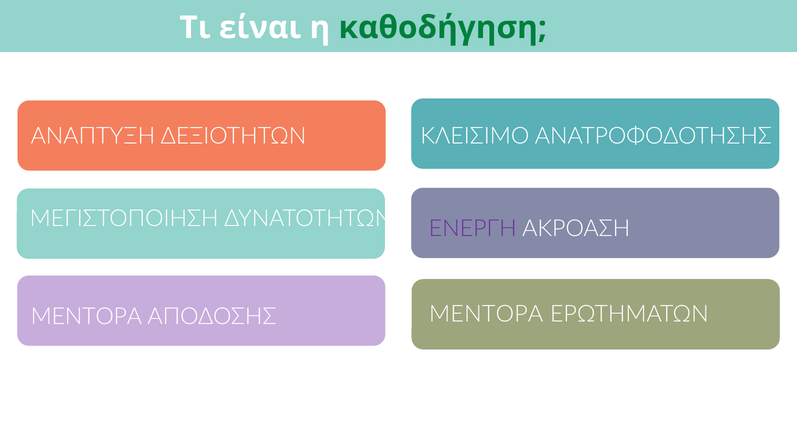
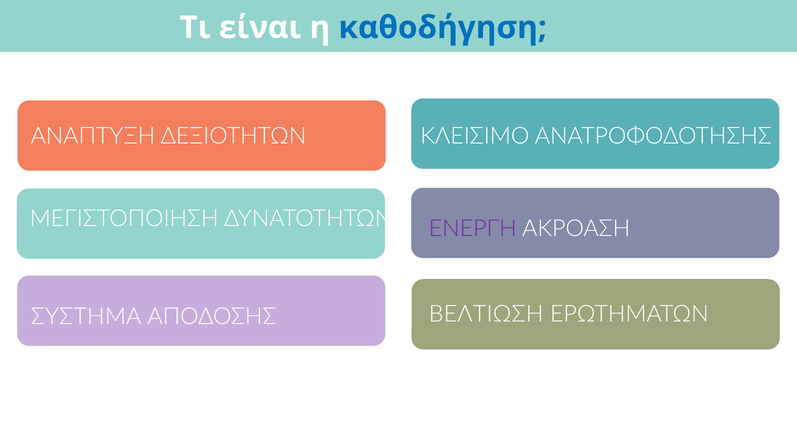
καθοδήγηση colour: green -> blue
ΜΕΝΤΟΡΑ at (486, 314): ΜΕΝΤΟΡΑ -> ΒΕΛΤΙΩΣΗ
ΜΕΝΤΟΡΑ at (86, 317): ΜΕΝΤΟΡΑ -> ΣΥΣΤΗΜΑ
